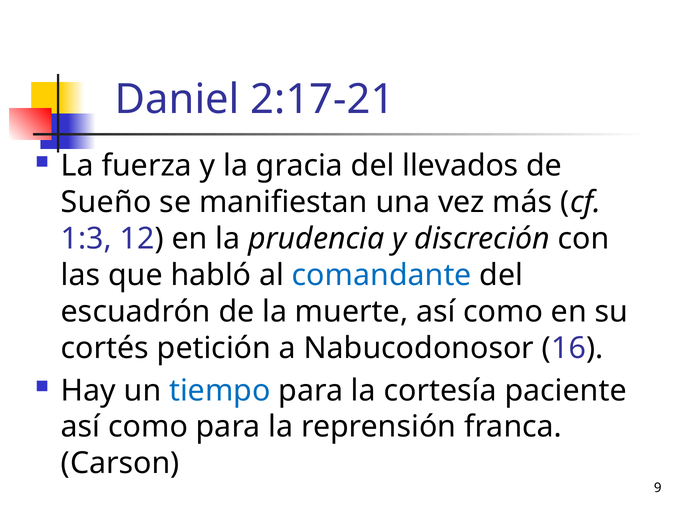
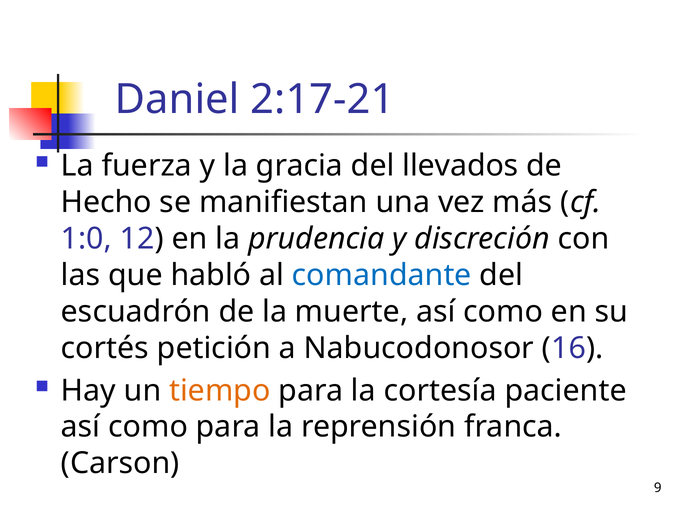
Sueño: Sueño -> Hecho
1:3: 1:3 -> 1:0
tiempo colour: blue -> orange
